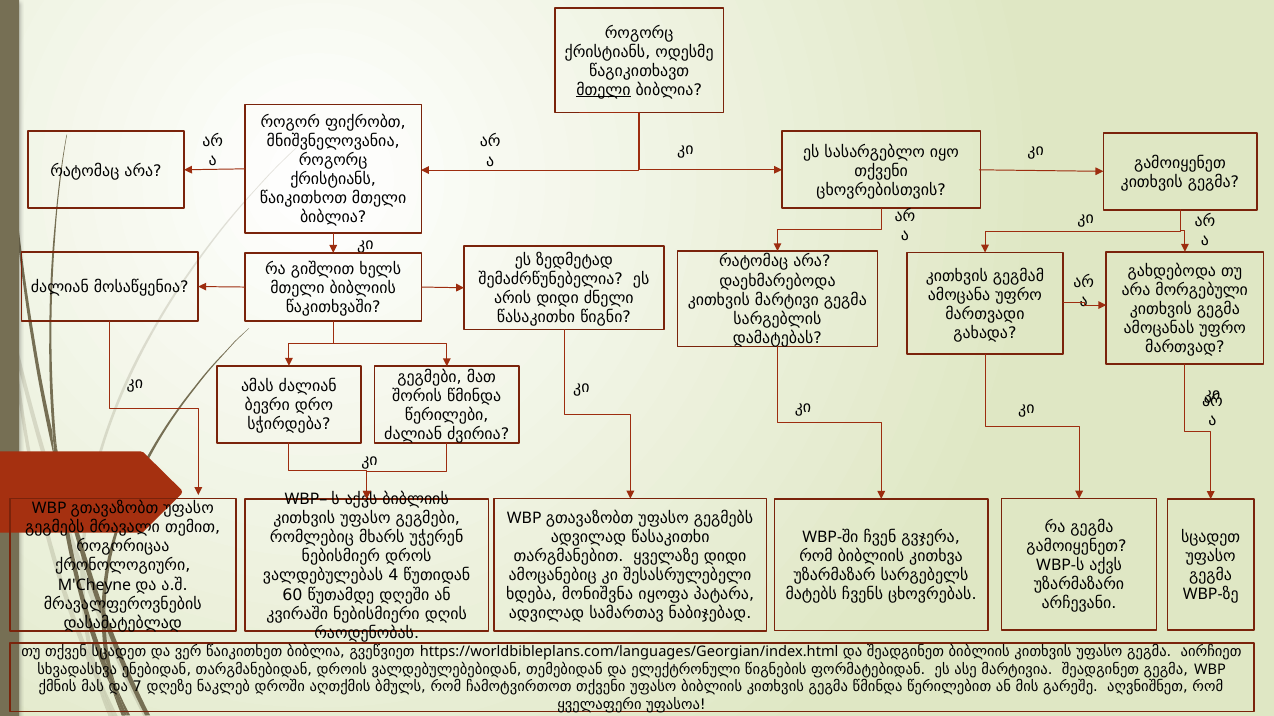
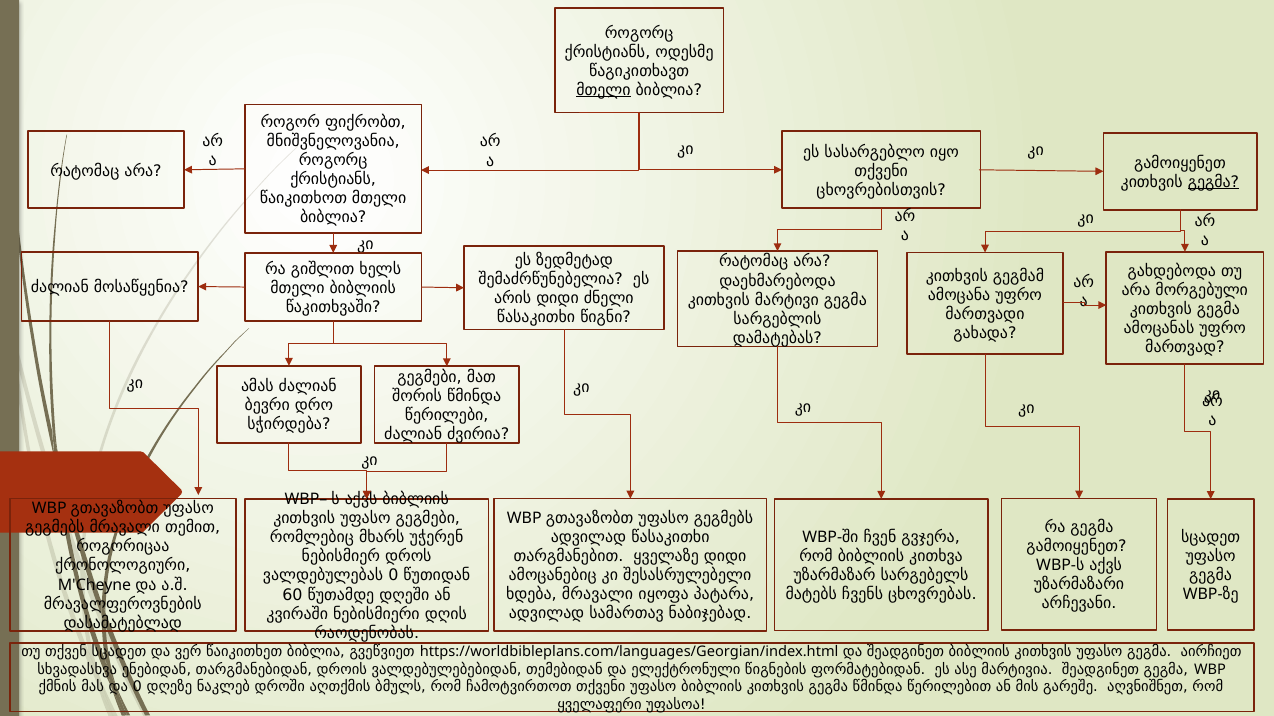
გეგმა at (1213, 182) underline: none -> present
ვალდებულებას 4: 4 -> 0
ხდება მონიშვნა: მონიშვნა -> მრავალი
და 7: 7 -> 0
